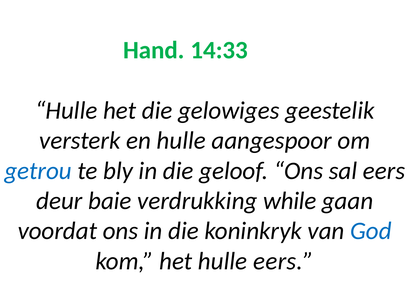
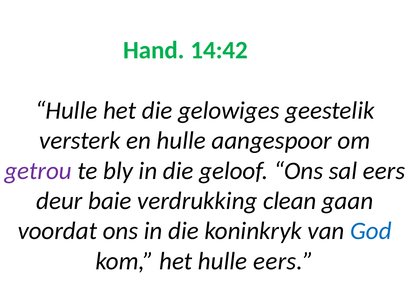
14:33: 14:33 -> 14:42
getrou colour: blue -> purple
while: while -> clean
